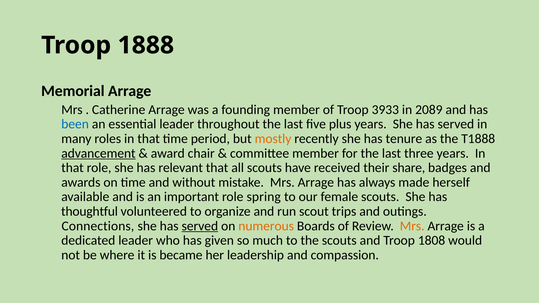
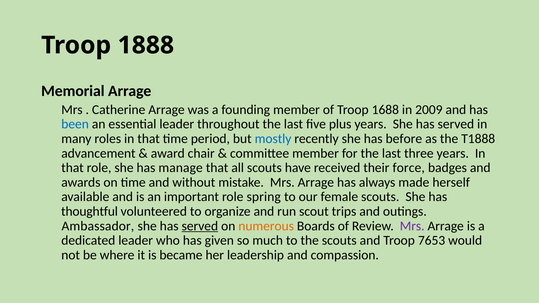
3933: 3933 -> 1688
2089: 2089 -> 2009
mostly colour: orange -> blue
tenure: tenure -> before
advancement underline: present -> none
relevant: relevant -> manage
share: share -> force
Connections: Connections -> Ambassador
Mrs at (412, 226) colour: orange -> purple
1808: 1808 -> 7653
